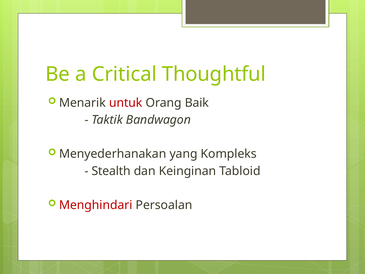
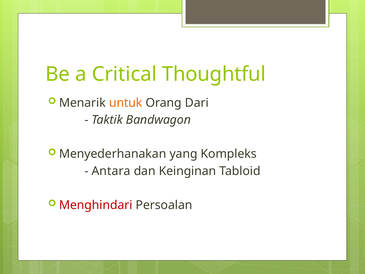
untuk colour: red -> orange
Baik: Baik -> Dari
Stealth: Stealth -> Antara
